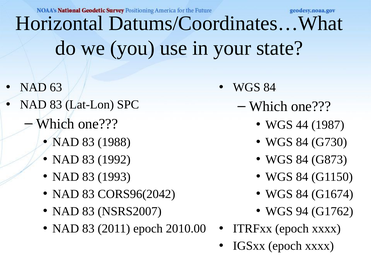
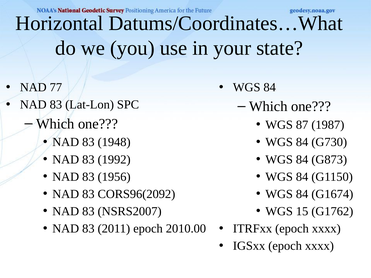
63: 63 -> 77
44: 44 -> 87
1988: 1988 -> 1948
1993: 1993 -> 1956
CORS96(2042: CORS96(2042 -> CORS96(2092
94: 94 -> 15
